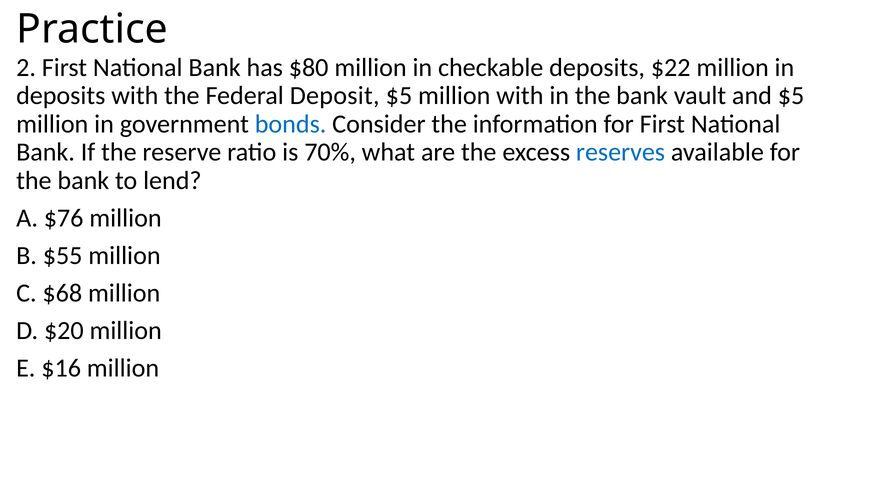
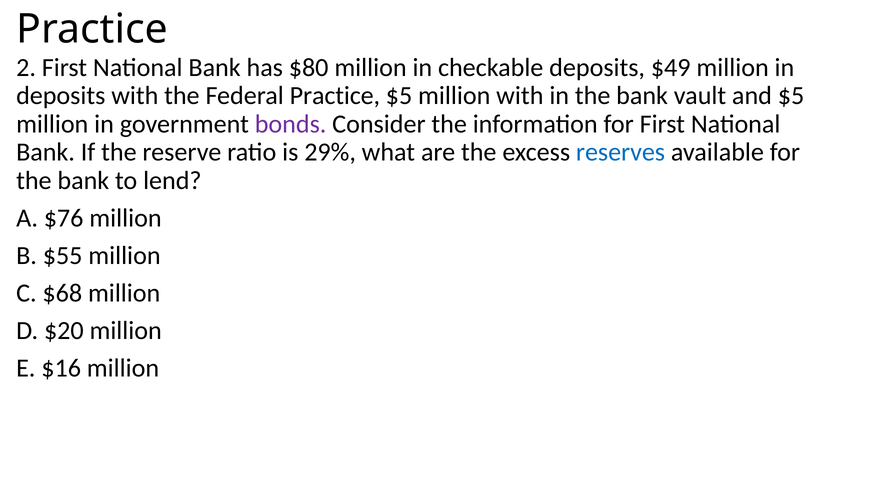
$22: $22 -> $49
Federal Deposit: Deposit -> Practice
bonds colour: blue -> purple
70%: 70% -> 29%
